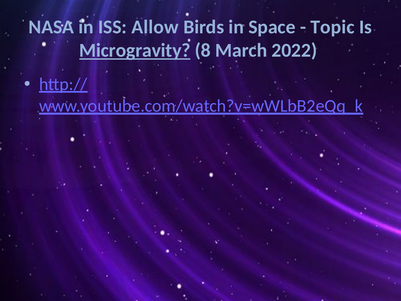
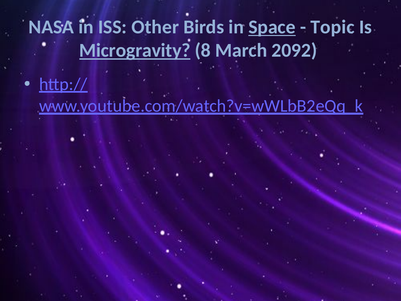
Allow: Allow -> Other
Space underline: none -> present
2022: 2022 -> 2092
